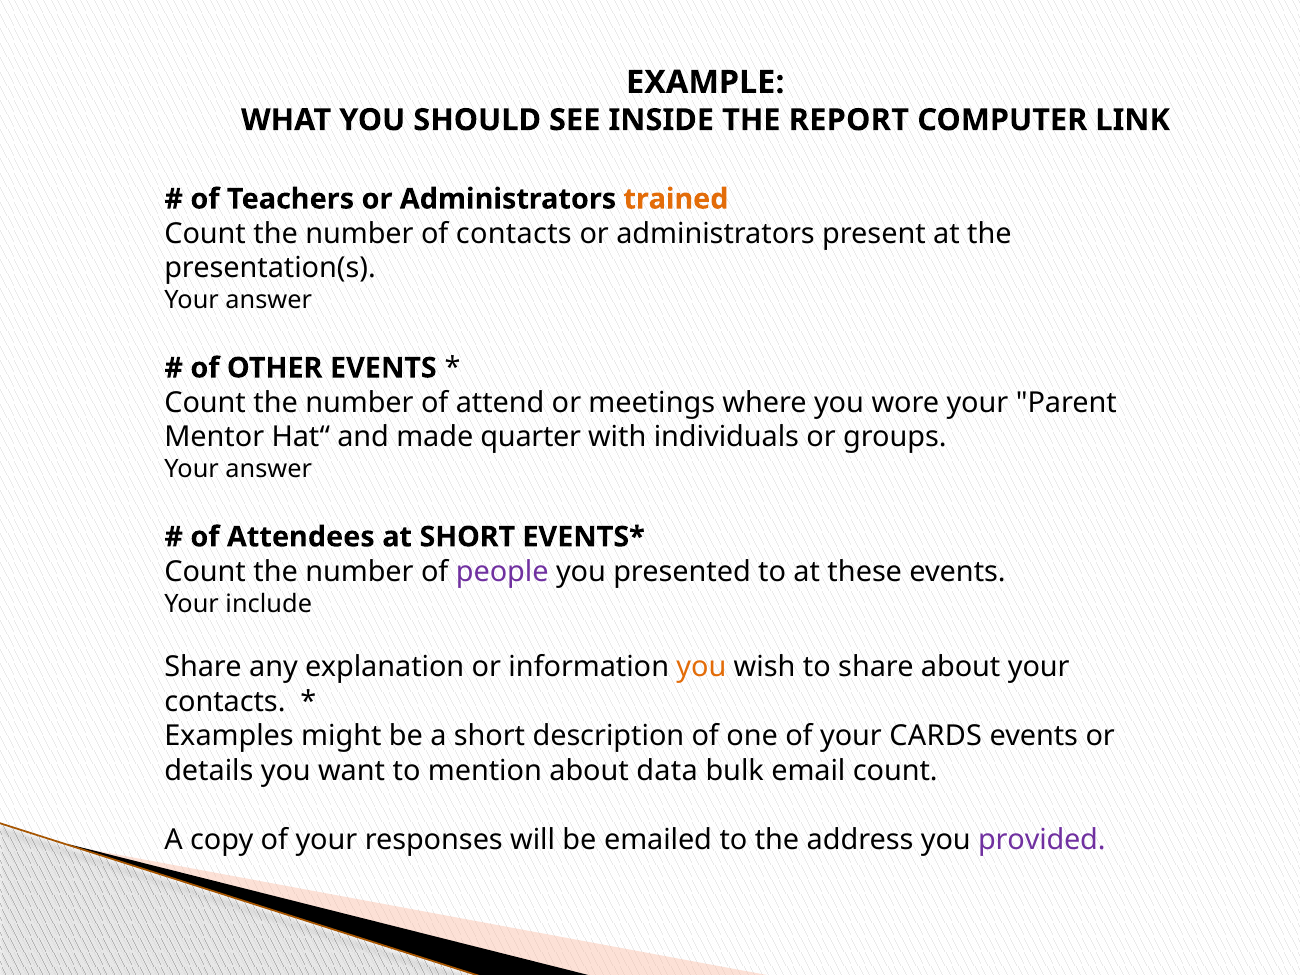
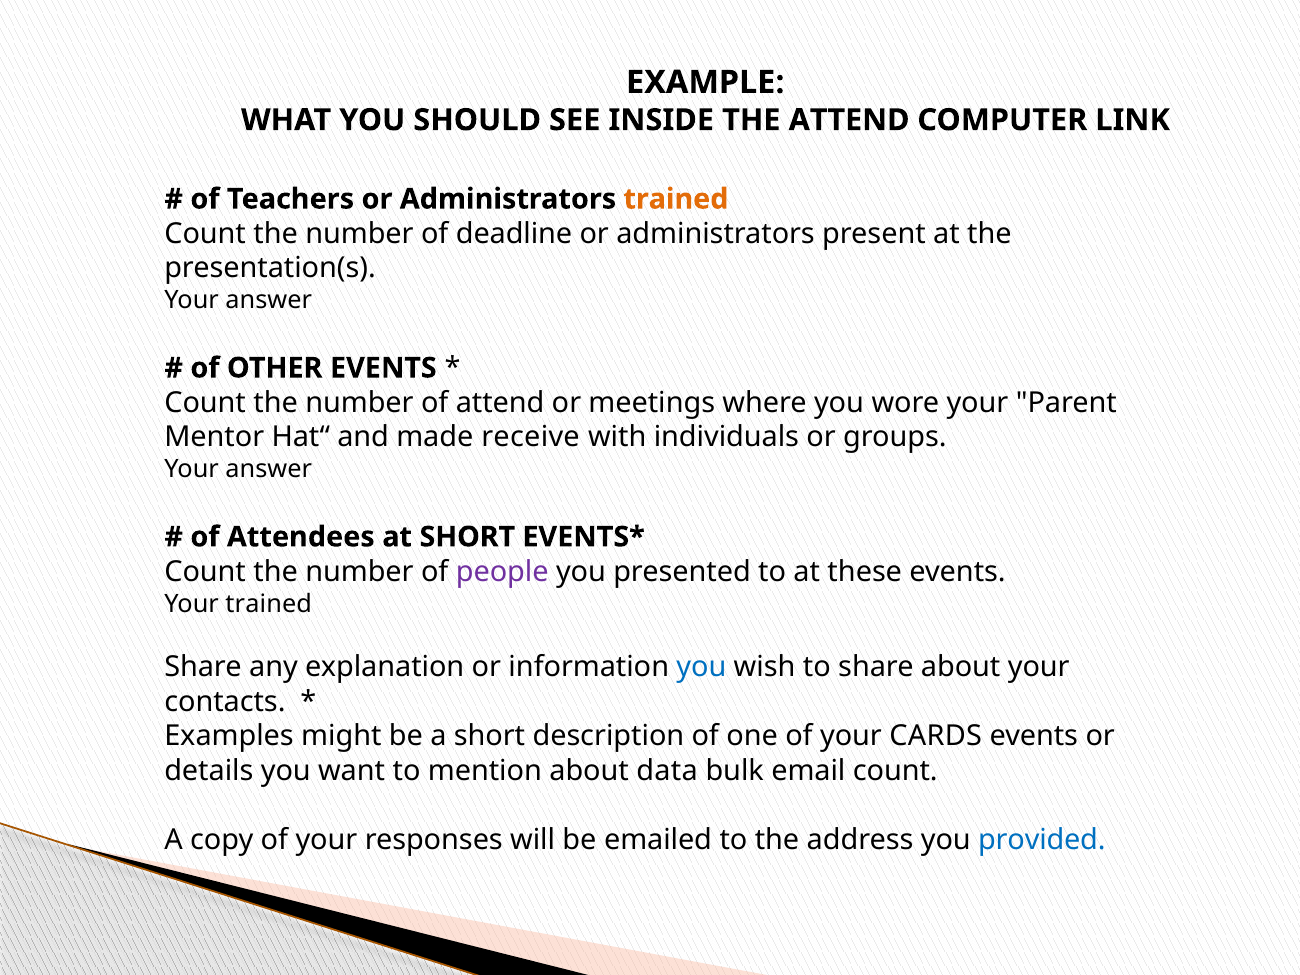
THE REPORT: REPORT -> ATTEND
of contacts: contacts -> deadline
quarter: quarter -> receive
Your include: include -> trained
you at (701, 667) colour: orange -> blue
provided colour: purple -> blue
